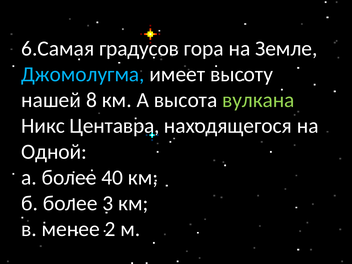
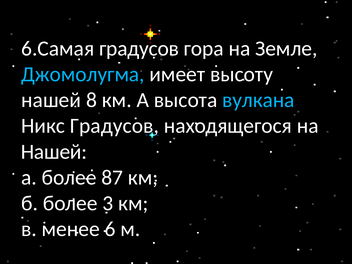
вулкана colour: light green -> light blue
Никс Центавра: Центавра -> Градусов
Одной at (54, 152): Одной -> Нашей
40: 40 -> 87
2: 2 -> 6
